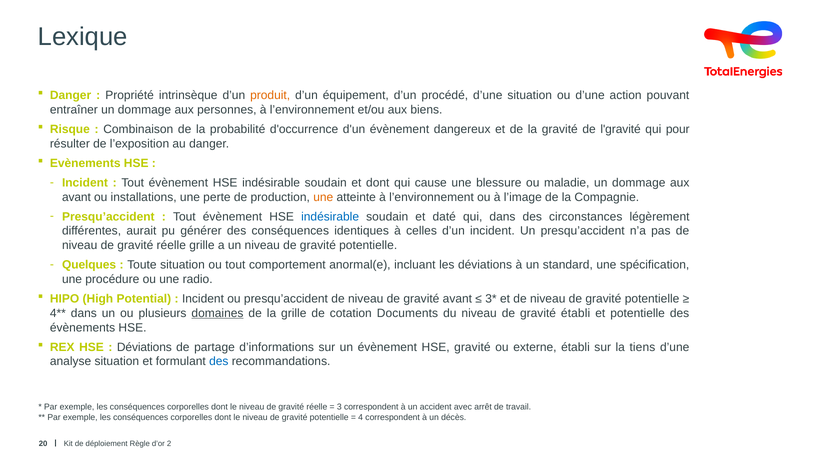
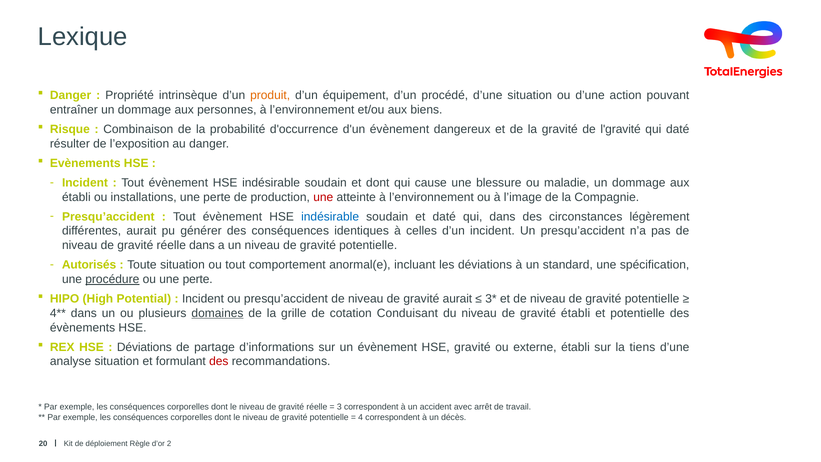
qui pour: pour -> daté
avant at (76, 197): avant -> établi
une at (323, 197) colour: orange -> red
réelle grille: grille -> dans
Quelques: Quelques -> Autorisés
procédure underline: none -> present
ou une radio: radio -> perte
gravité avant: avant -> aurait
Documents: Documents -> Conduisant
des at (219, 361) colour: blue -> red
